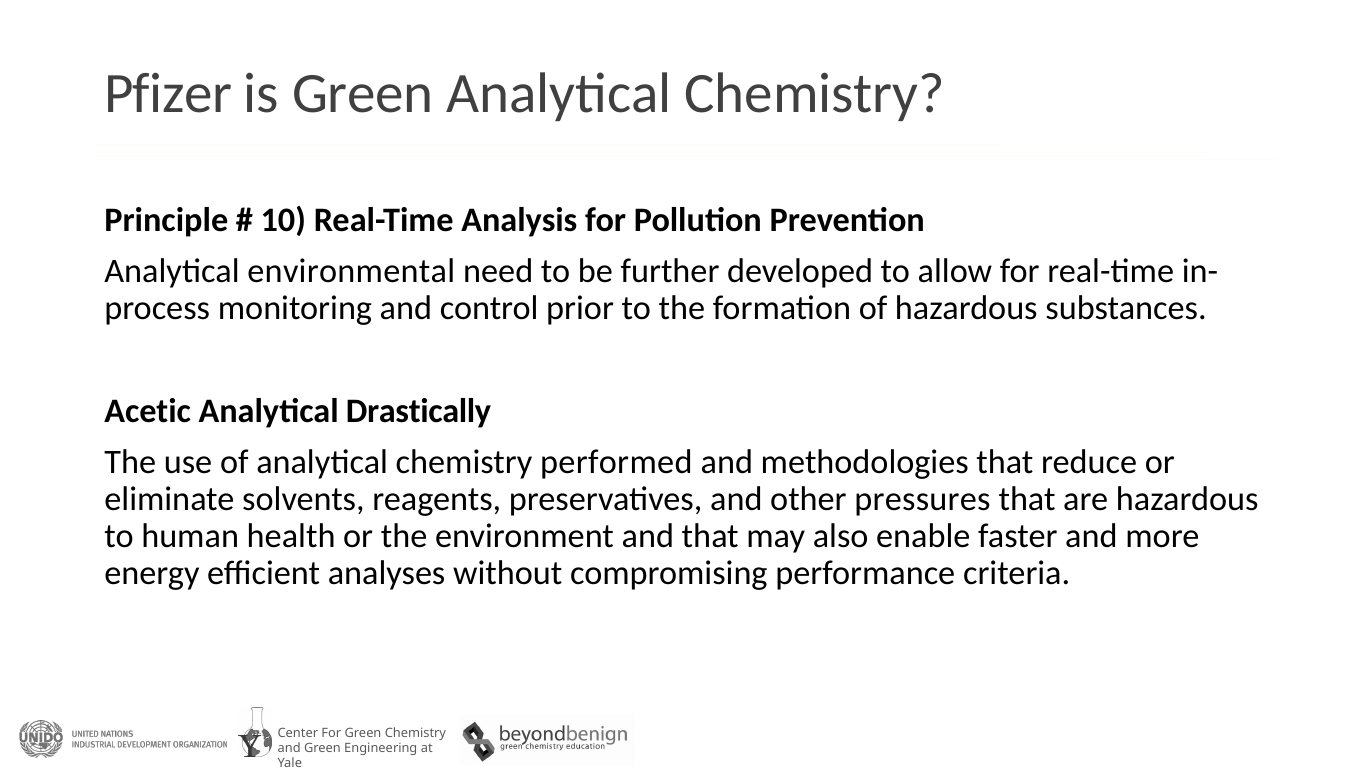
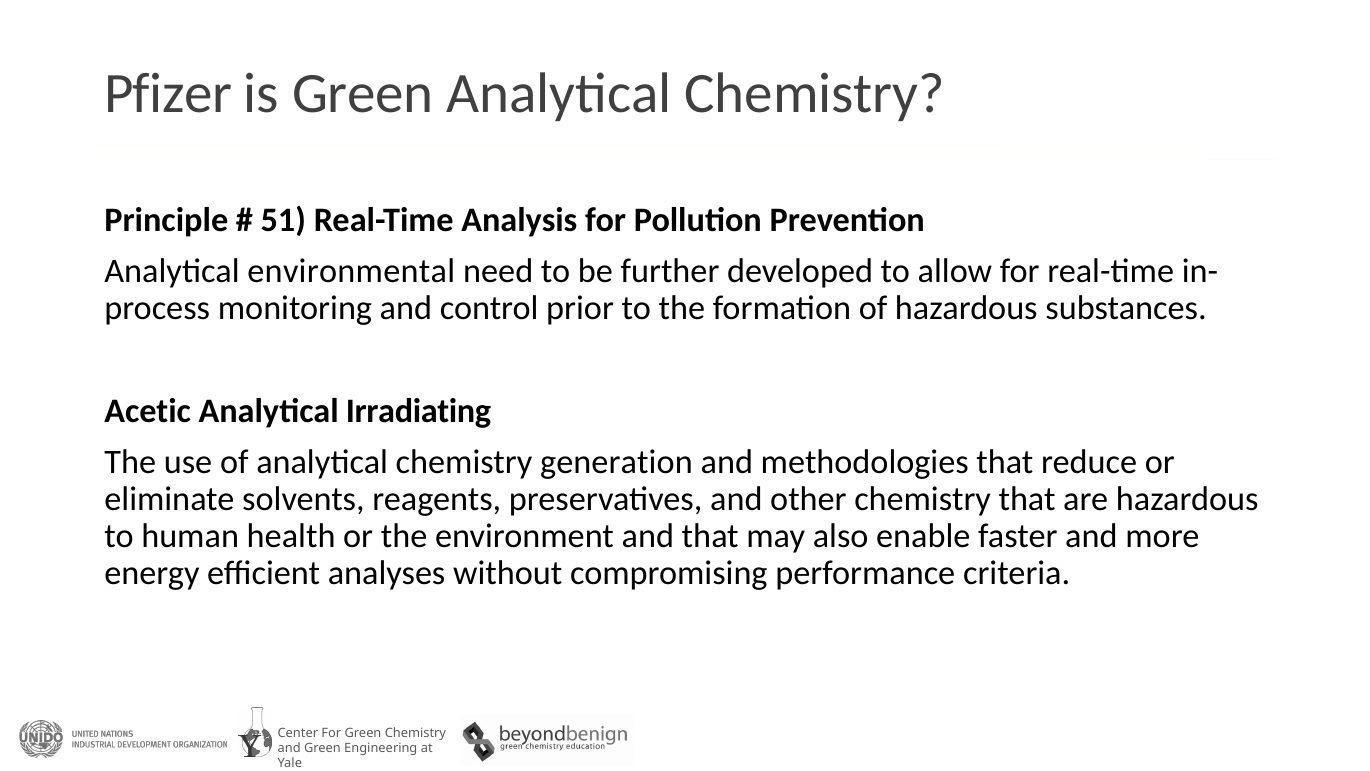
10: 10 -> 51
Drastically: Drastically -> Irradiating
performed: performed -> generation
other pressures: pressures -> chemistry
